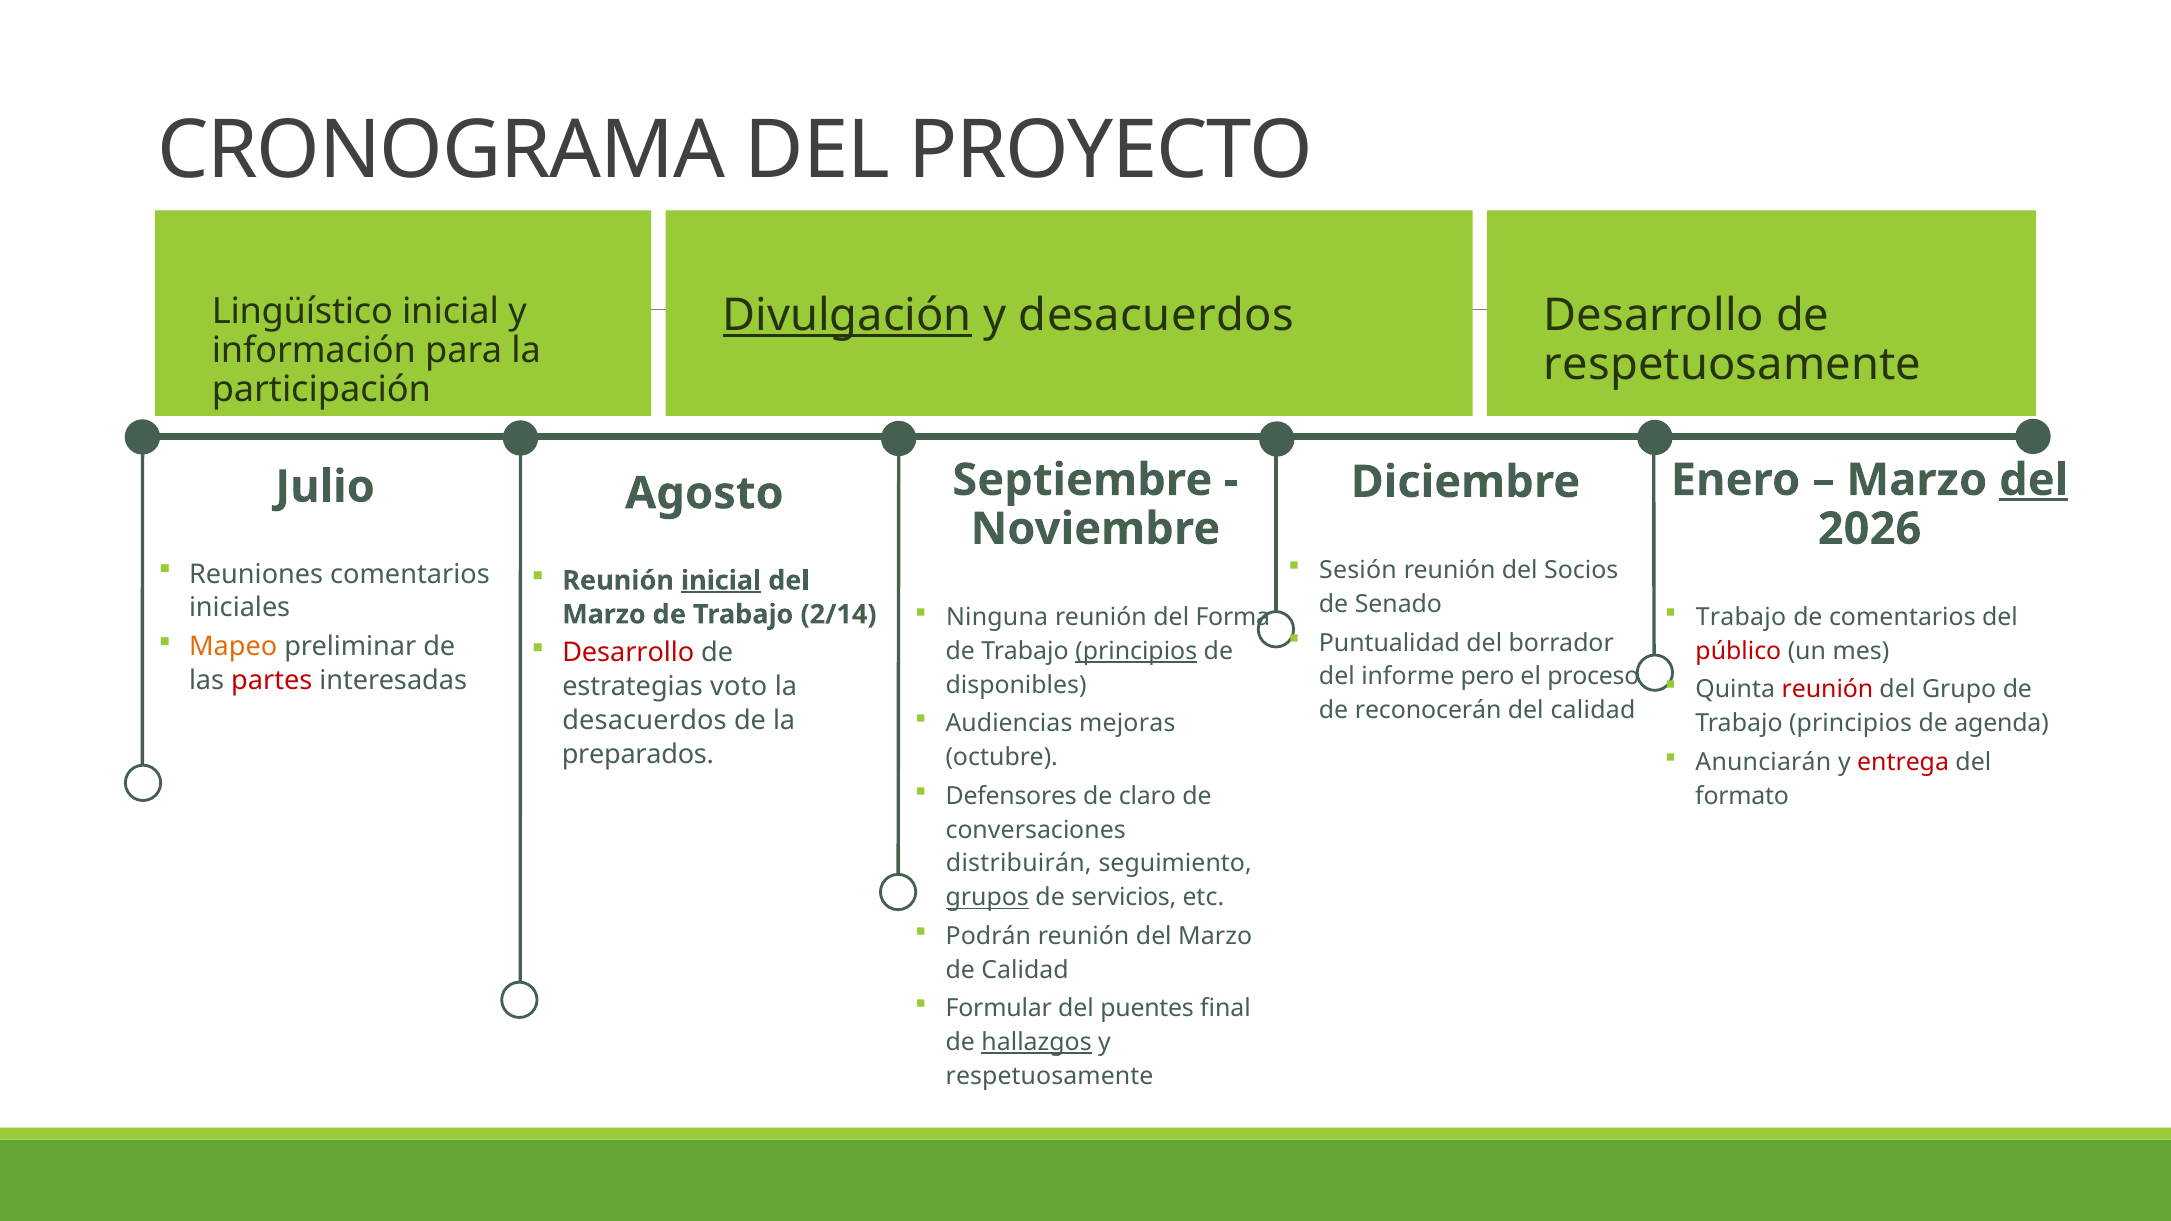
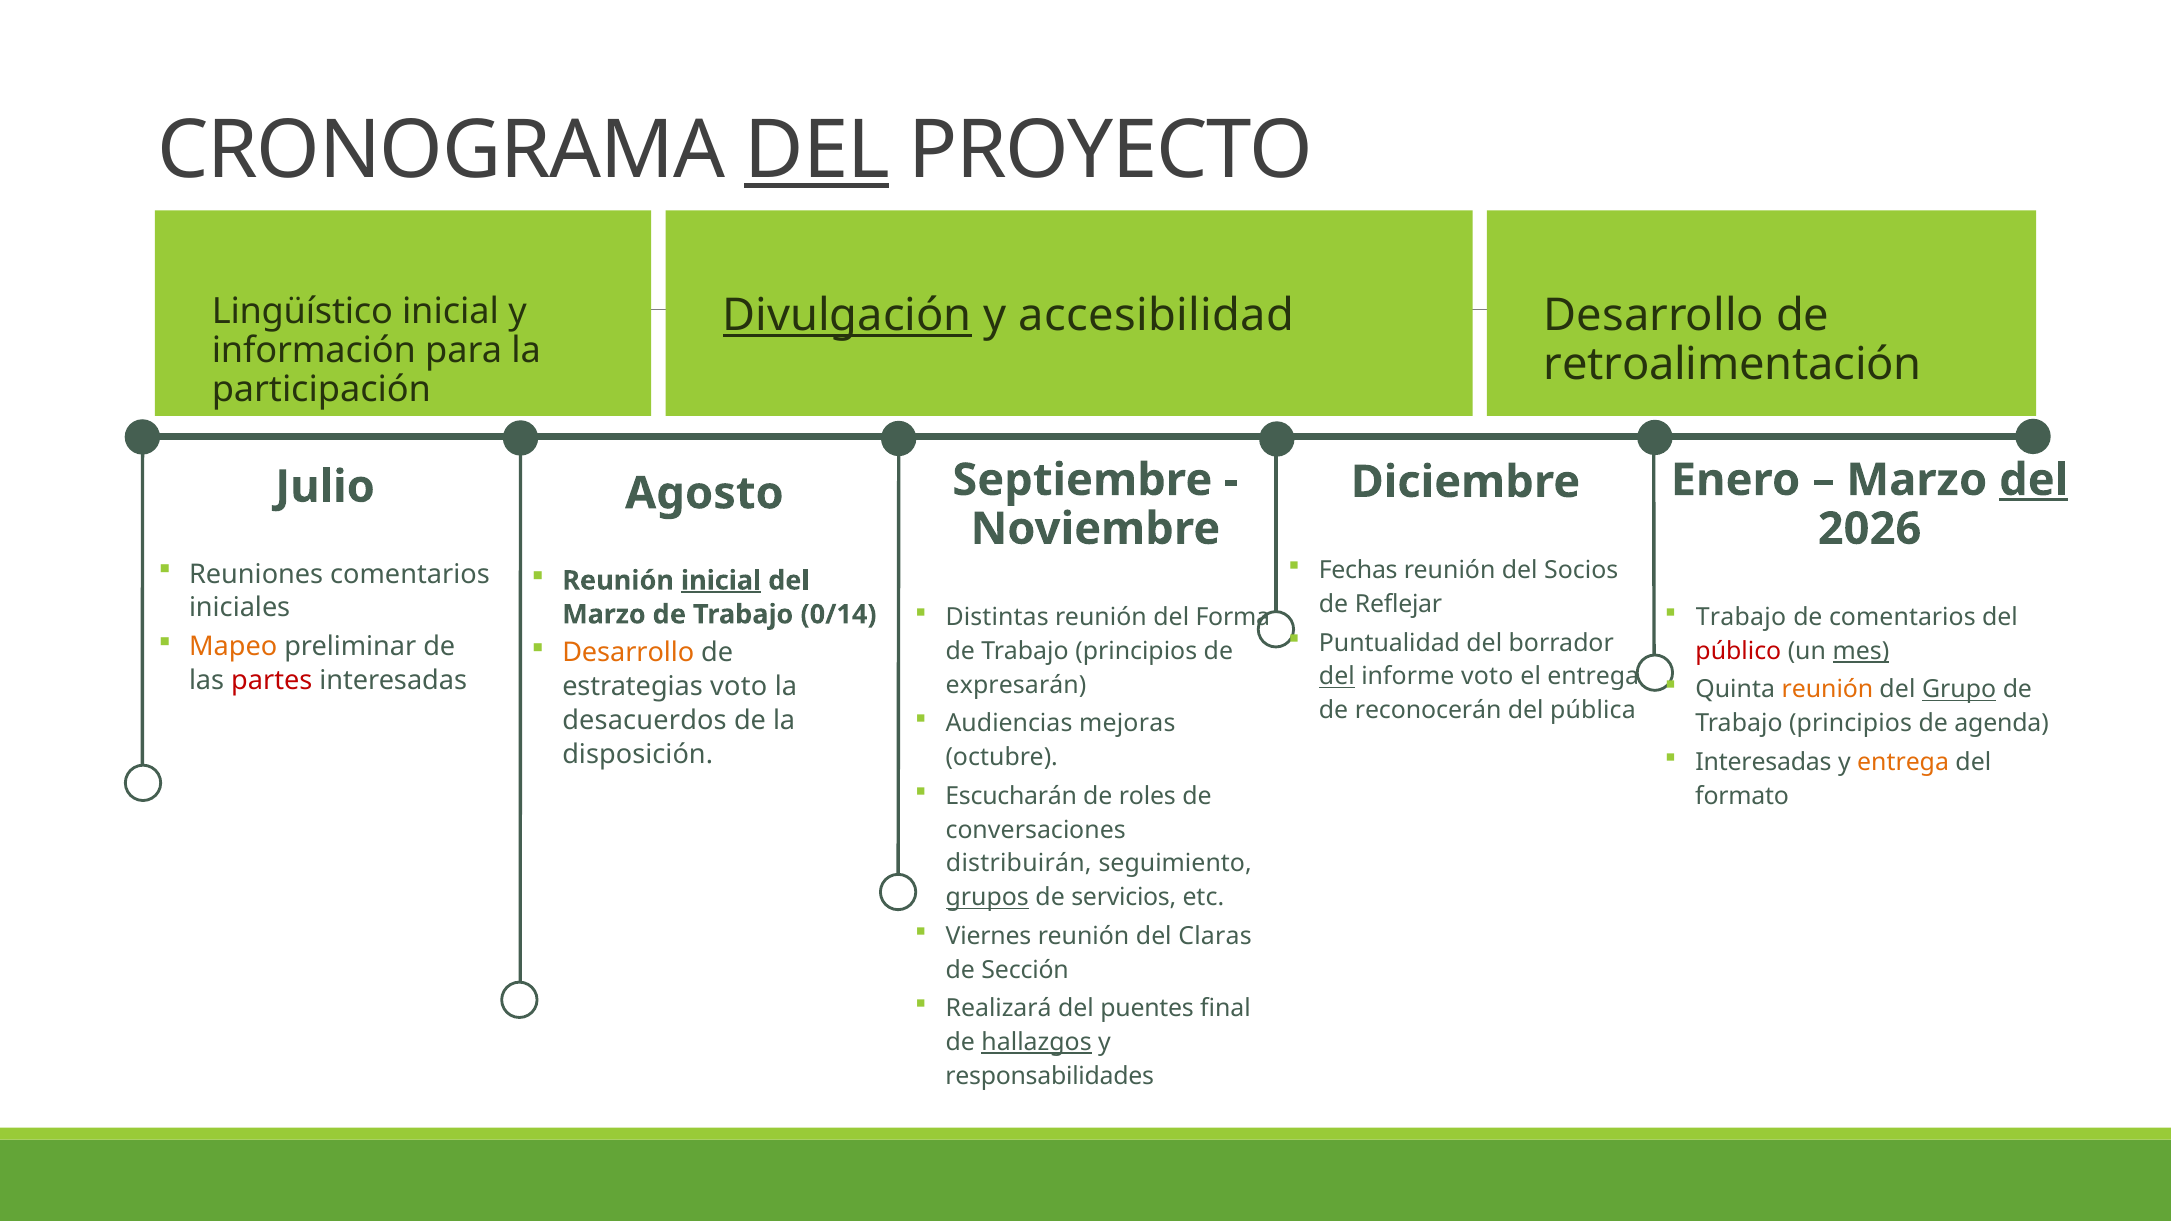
DEL at (817, 150) underline: none -> present
y desacuerdos: desacuerdos -> accesibilidad
respetuosamente at (1733, 365): respetuosamente -> retroalimentación
Sesión: Sesión -> Fechas
Senado: Senado -> Reflejar
Ninguna: Ninguna -> Distintas
2/14: 2/14 -> 0/14
Desarrollo at (628, 653) colour: red -> orange
principios at (1136, 651) underline: present -> none
mes underline: none -> present
del at (1337, 677) underline: none -> present
informe pero: pero -> voto
el proceso: proceso -> entrega
reunión at (1827, 690) colour: red -> orange
Grupo underline: none -> present
disponibles: disponibles -> expresarán
del calidad: calidad -> pública
preparados: preparados -> disposición
Anunciarán at (1763, 762): Anunciarán -> Interesadas
entrega at (1903, 762) colour: red -> orange
Defensores: Defensores -> Escucharán
claro: claro -> roles
Podrán: Podrán -> Viernes
reunión del Marzo: Marzo -> Claras
de Calidad: Calidad -> Sección
Formular: Formular -> Realizará
respetuosamente at (1050, 1076): respetuosamente -> responsabilidades
